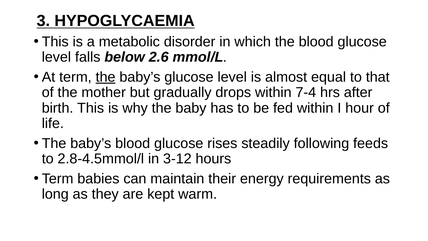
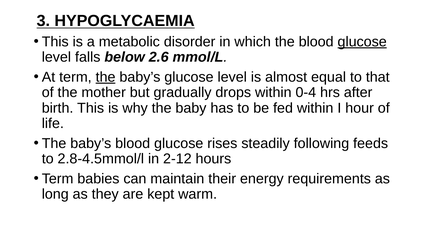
glucose at (362, 42) underline: none -> present
7-4: 7-4 -> 0-4
3-12: 3-12 -> 2-12
